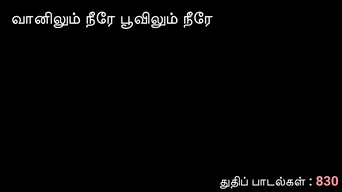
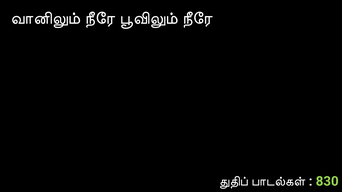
830 colour: pink -> light green
